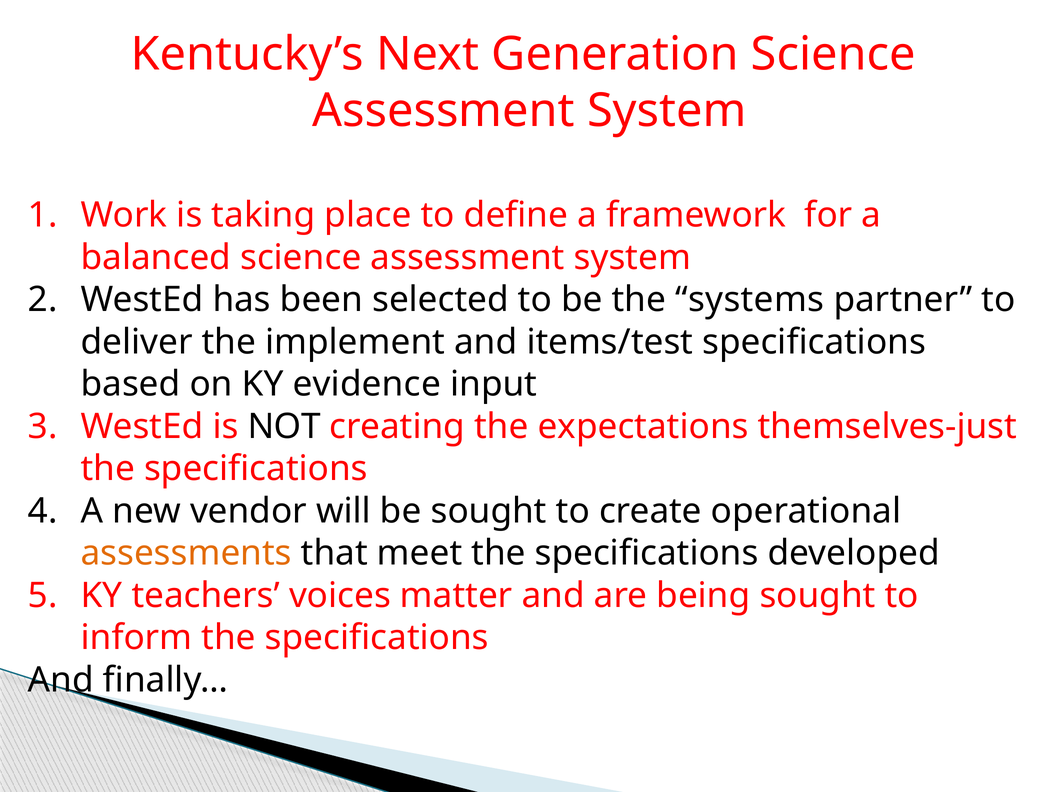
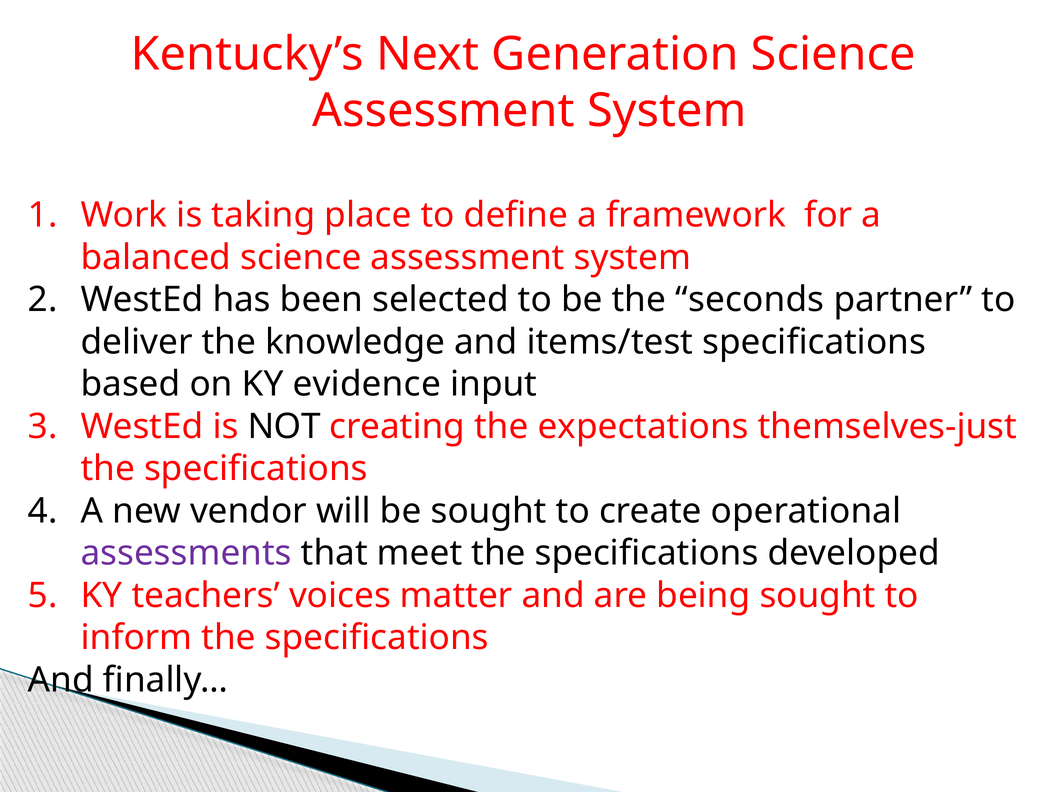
systems: systems -> seconds
implement: implement -> knowledge
assessments colour: orange -> purple
